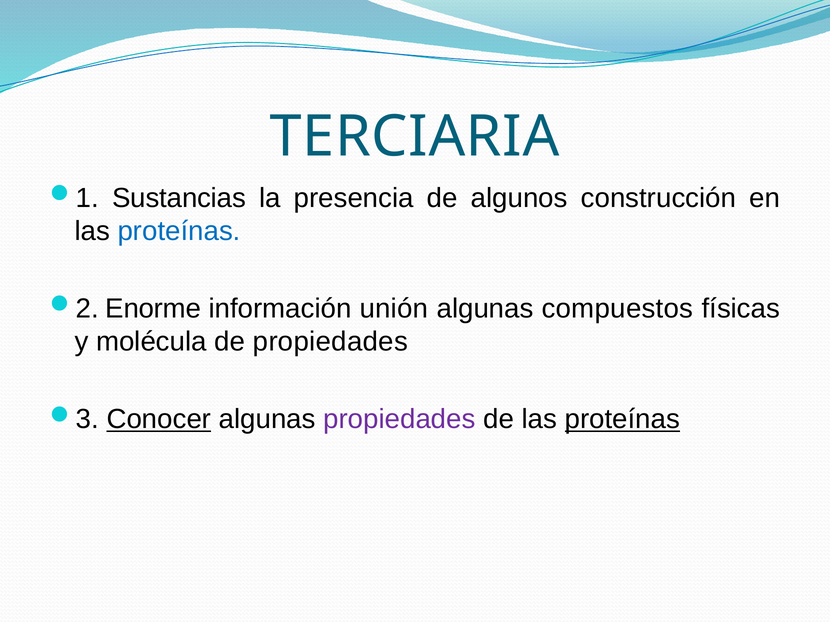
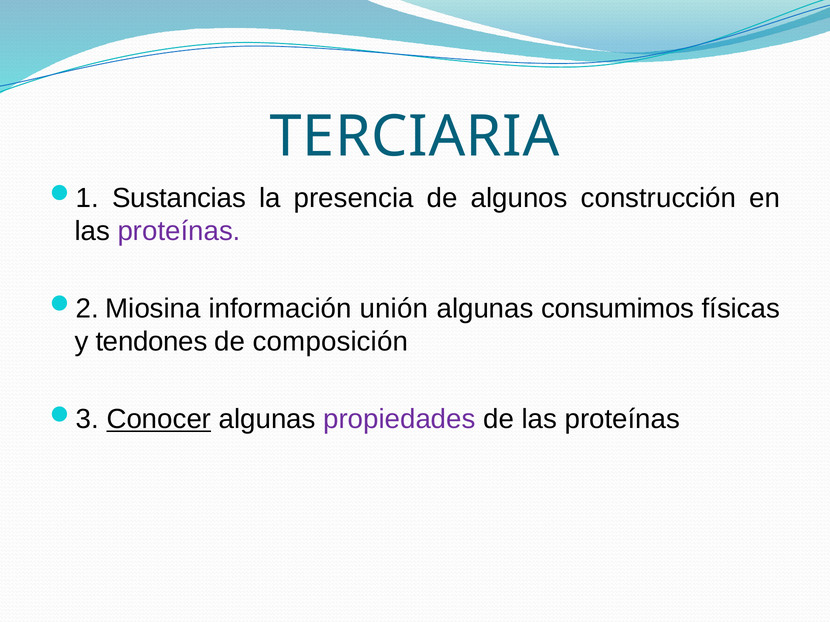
proteínas at (179, 232) colour: blue -> purple
Enorme: Enorme -> Miosina
compuestos: compuestos -> consumimos
molécula: molécula -> tendones
de propiedades: propiedades -> composición
proteínas at (622, 420) underline: present -> none
